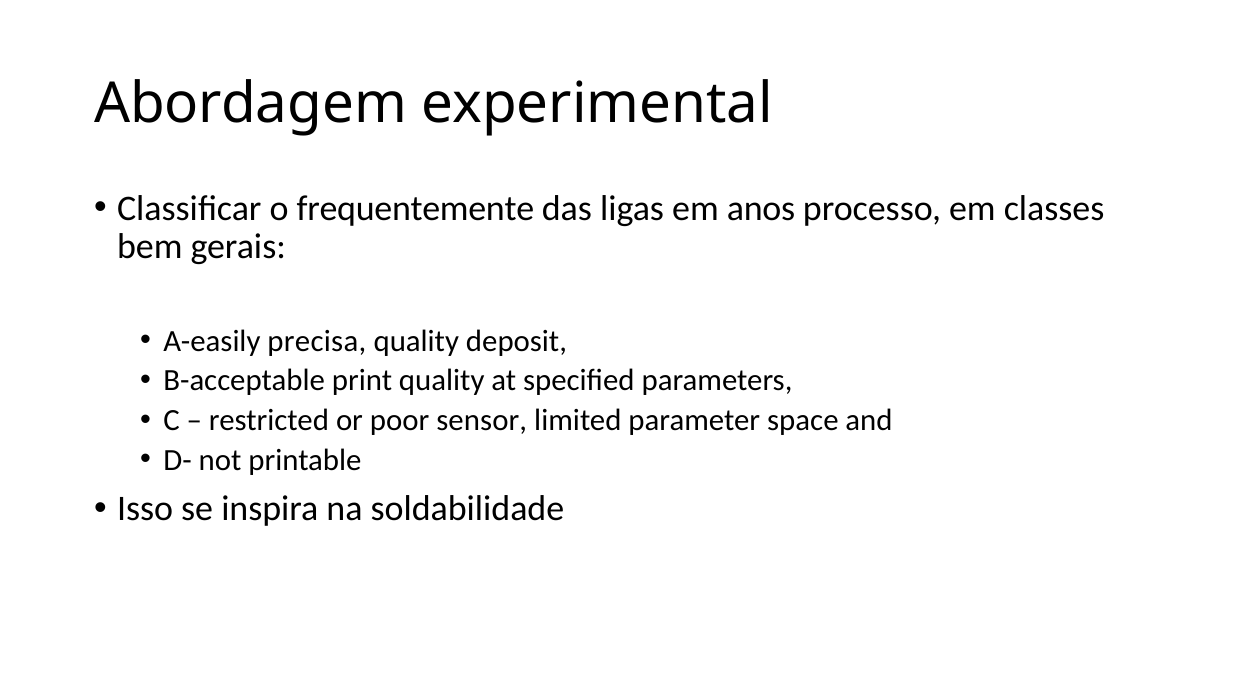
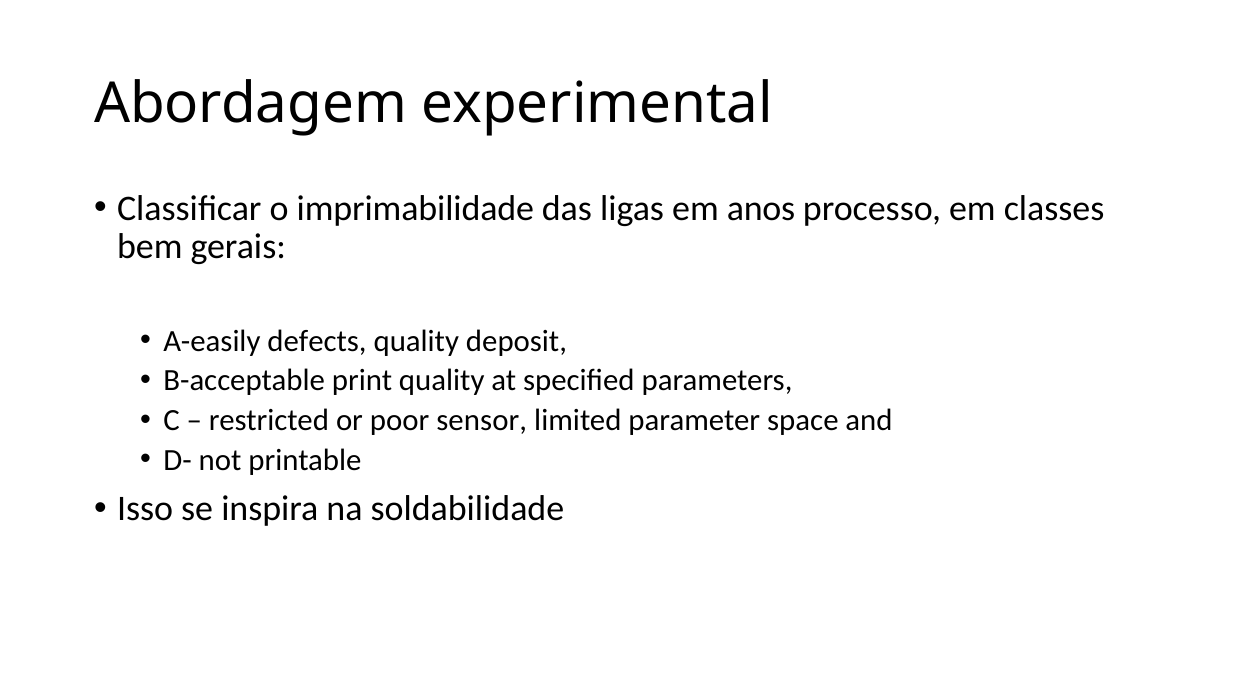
frequentemente: frequentemente -> imprimabilidade
precisa: precisa -> defects
